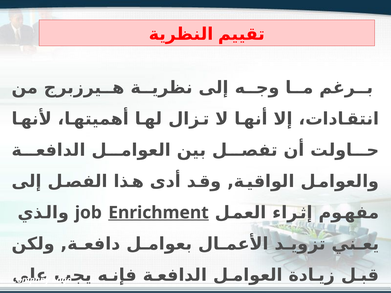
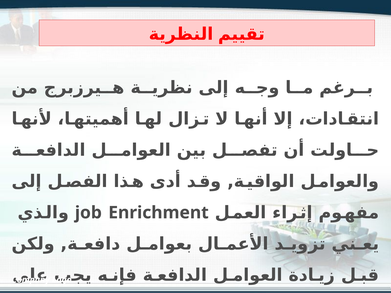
Enrichment underline: present -> none
